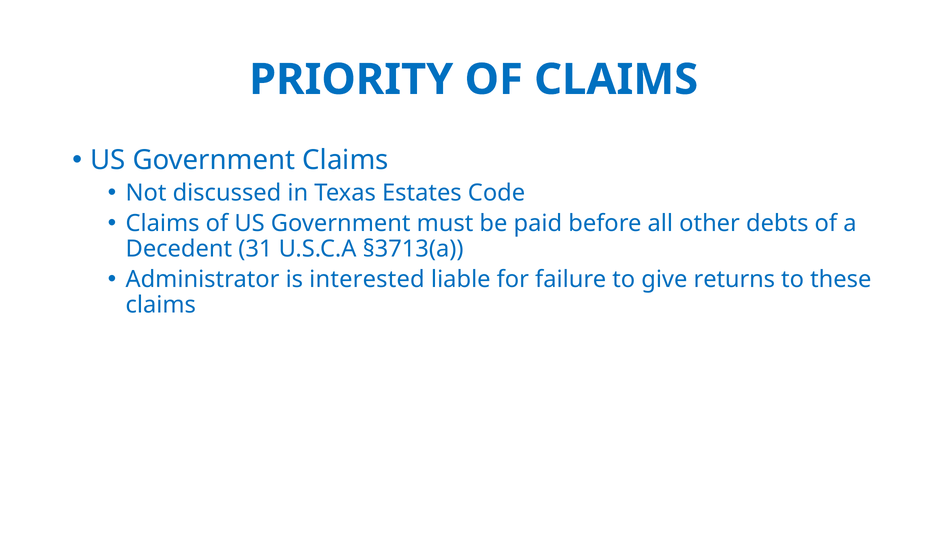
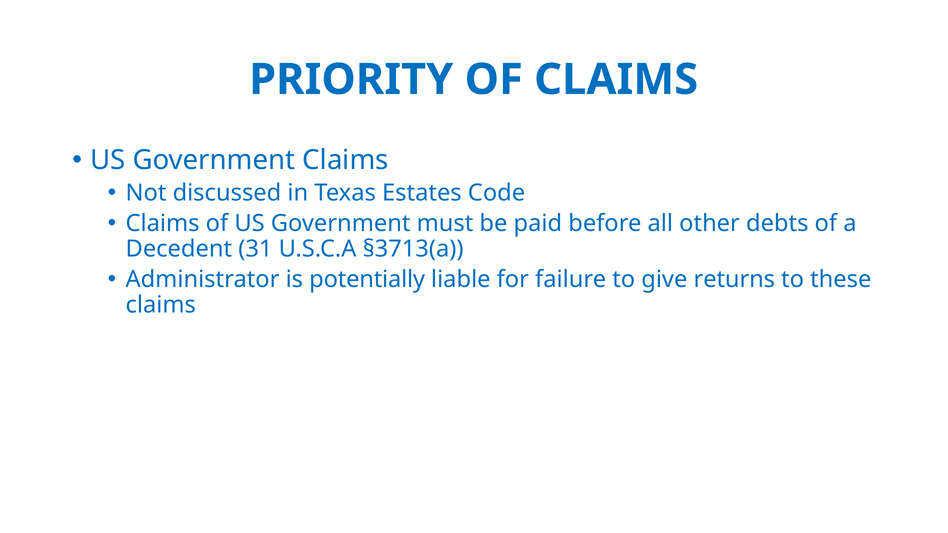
interested: interested -> potentially
